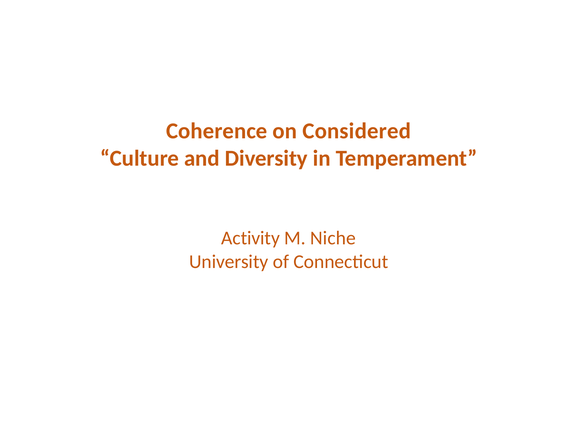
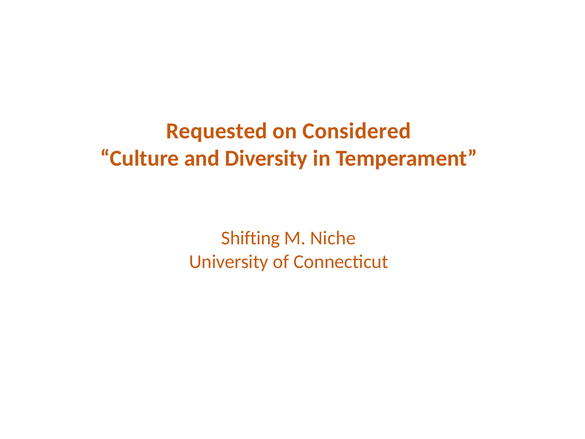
Coherence: Coherence -> Requested
Activity: Activity -> Shifting
